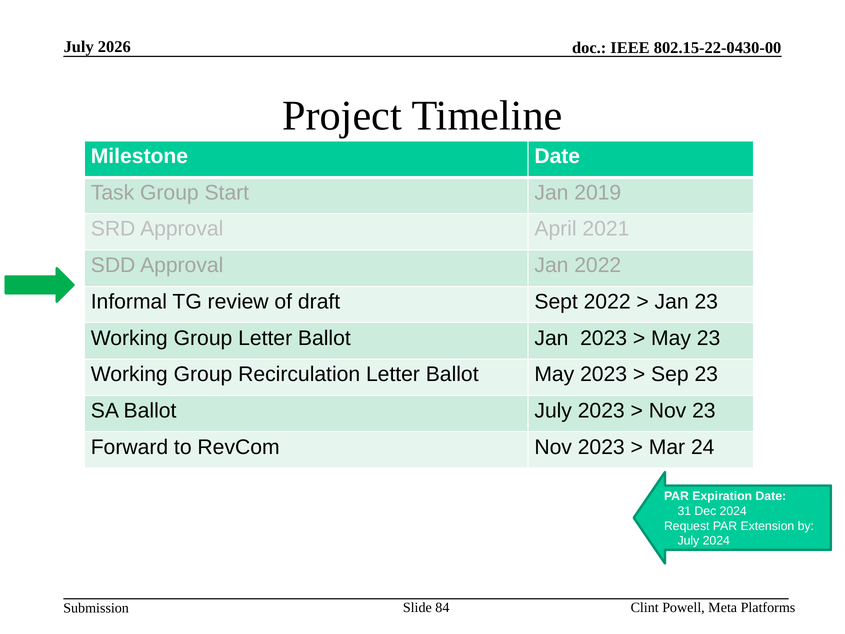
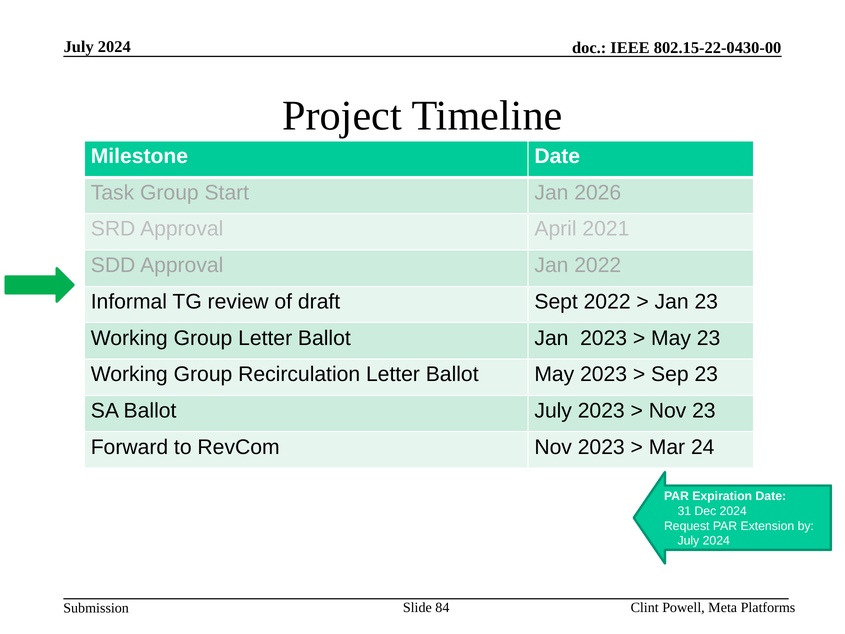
2026 at (114, 47): 2026 -> 2024
2019: 2019 -> 2026
